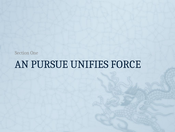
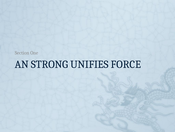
PURSUE: PURSUE -> STRONG
